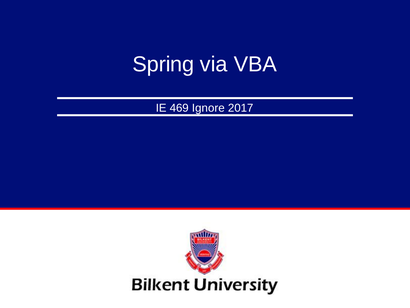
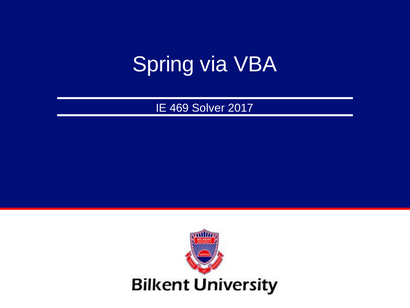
Ignore: Ignore -> Solver
